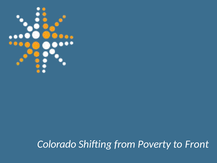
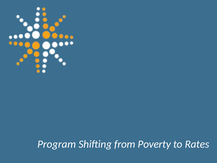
Colorado: Colorado -> Program
Front: Front -> Rates
